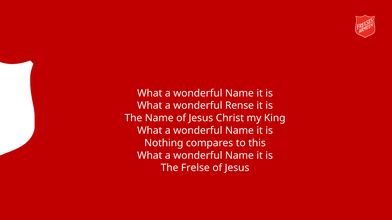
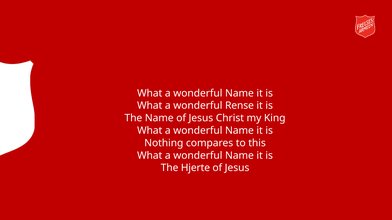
Frelse: Frelse -> Hjerte
